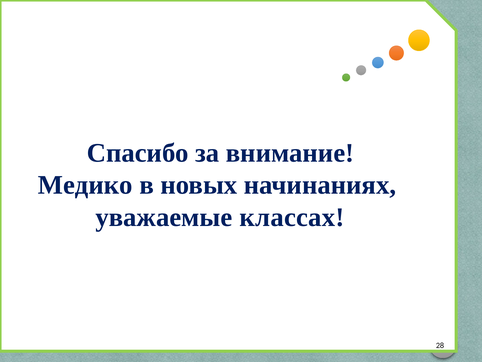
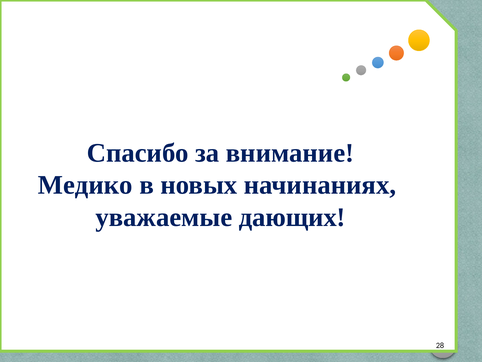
классах: классах -> дающих
